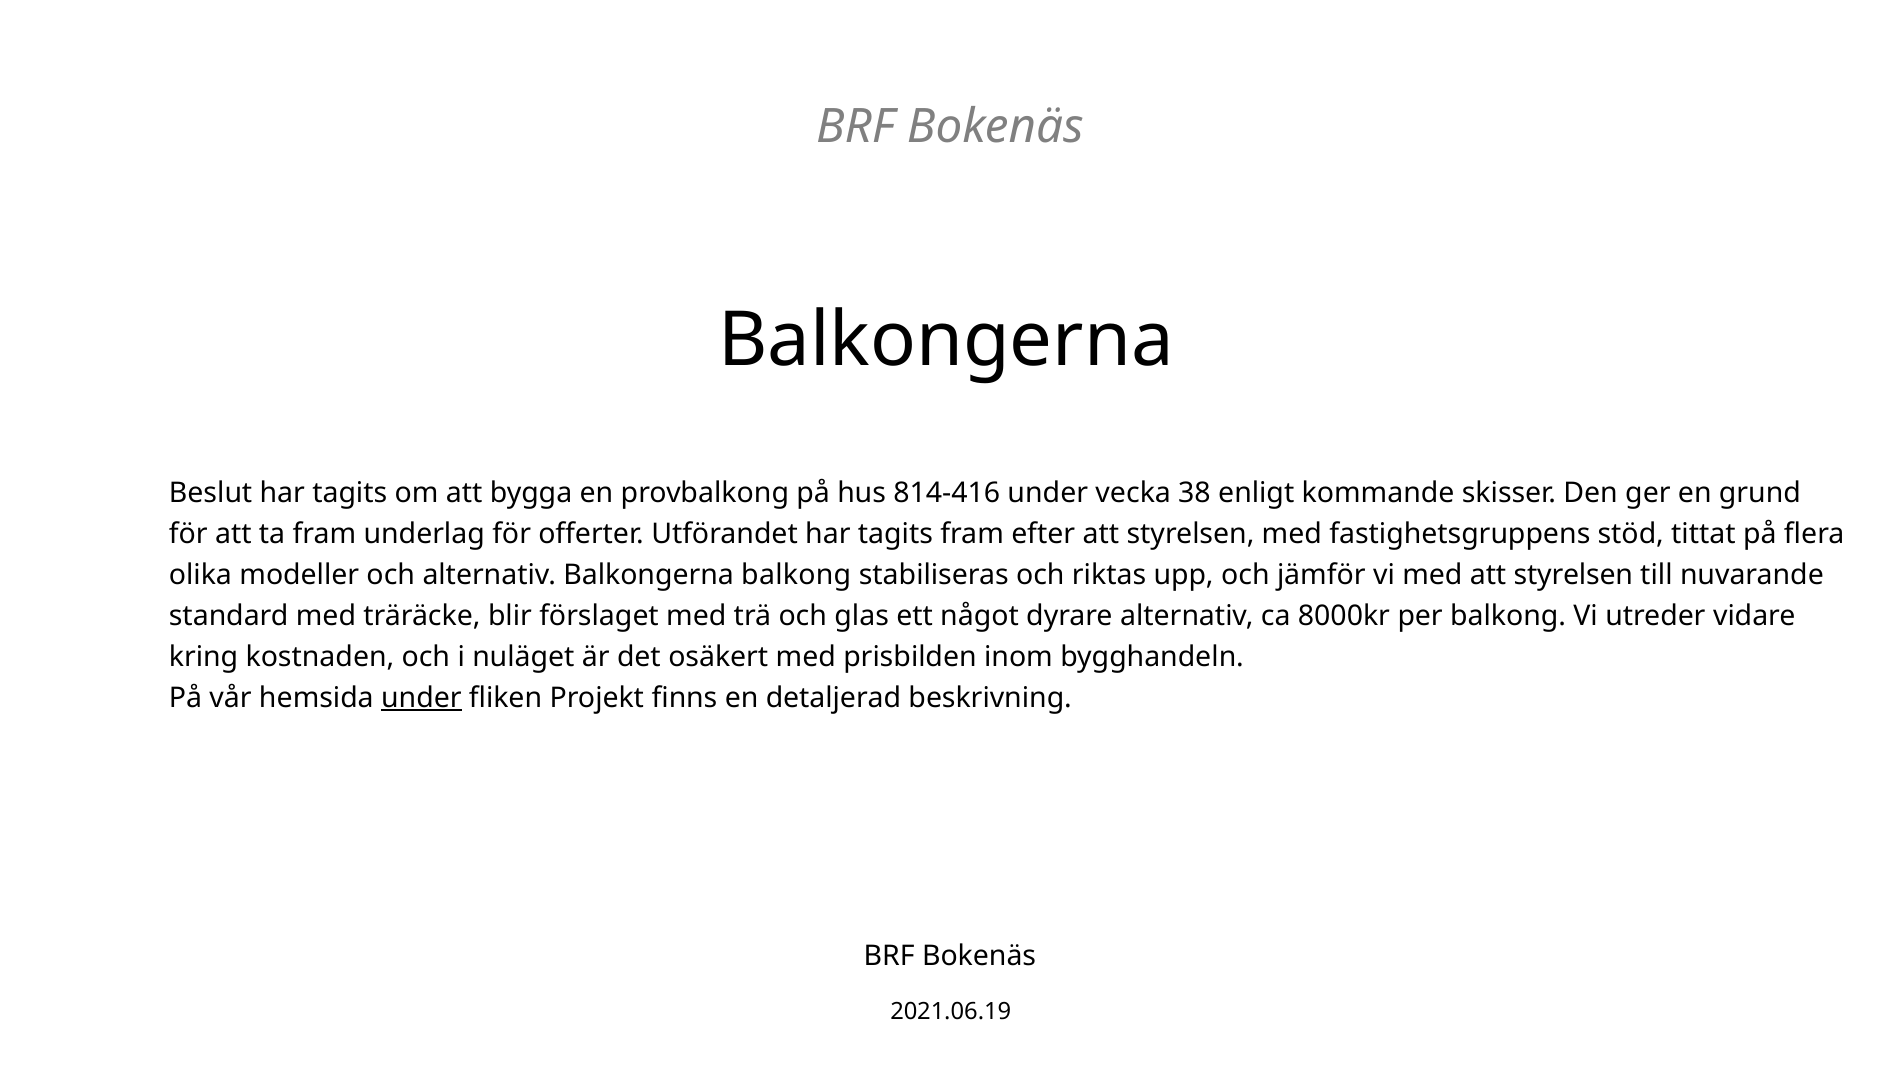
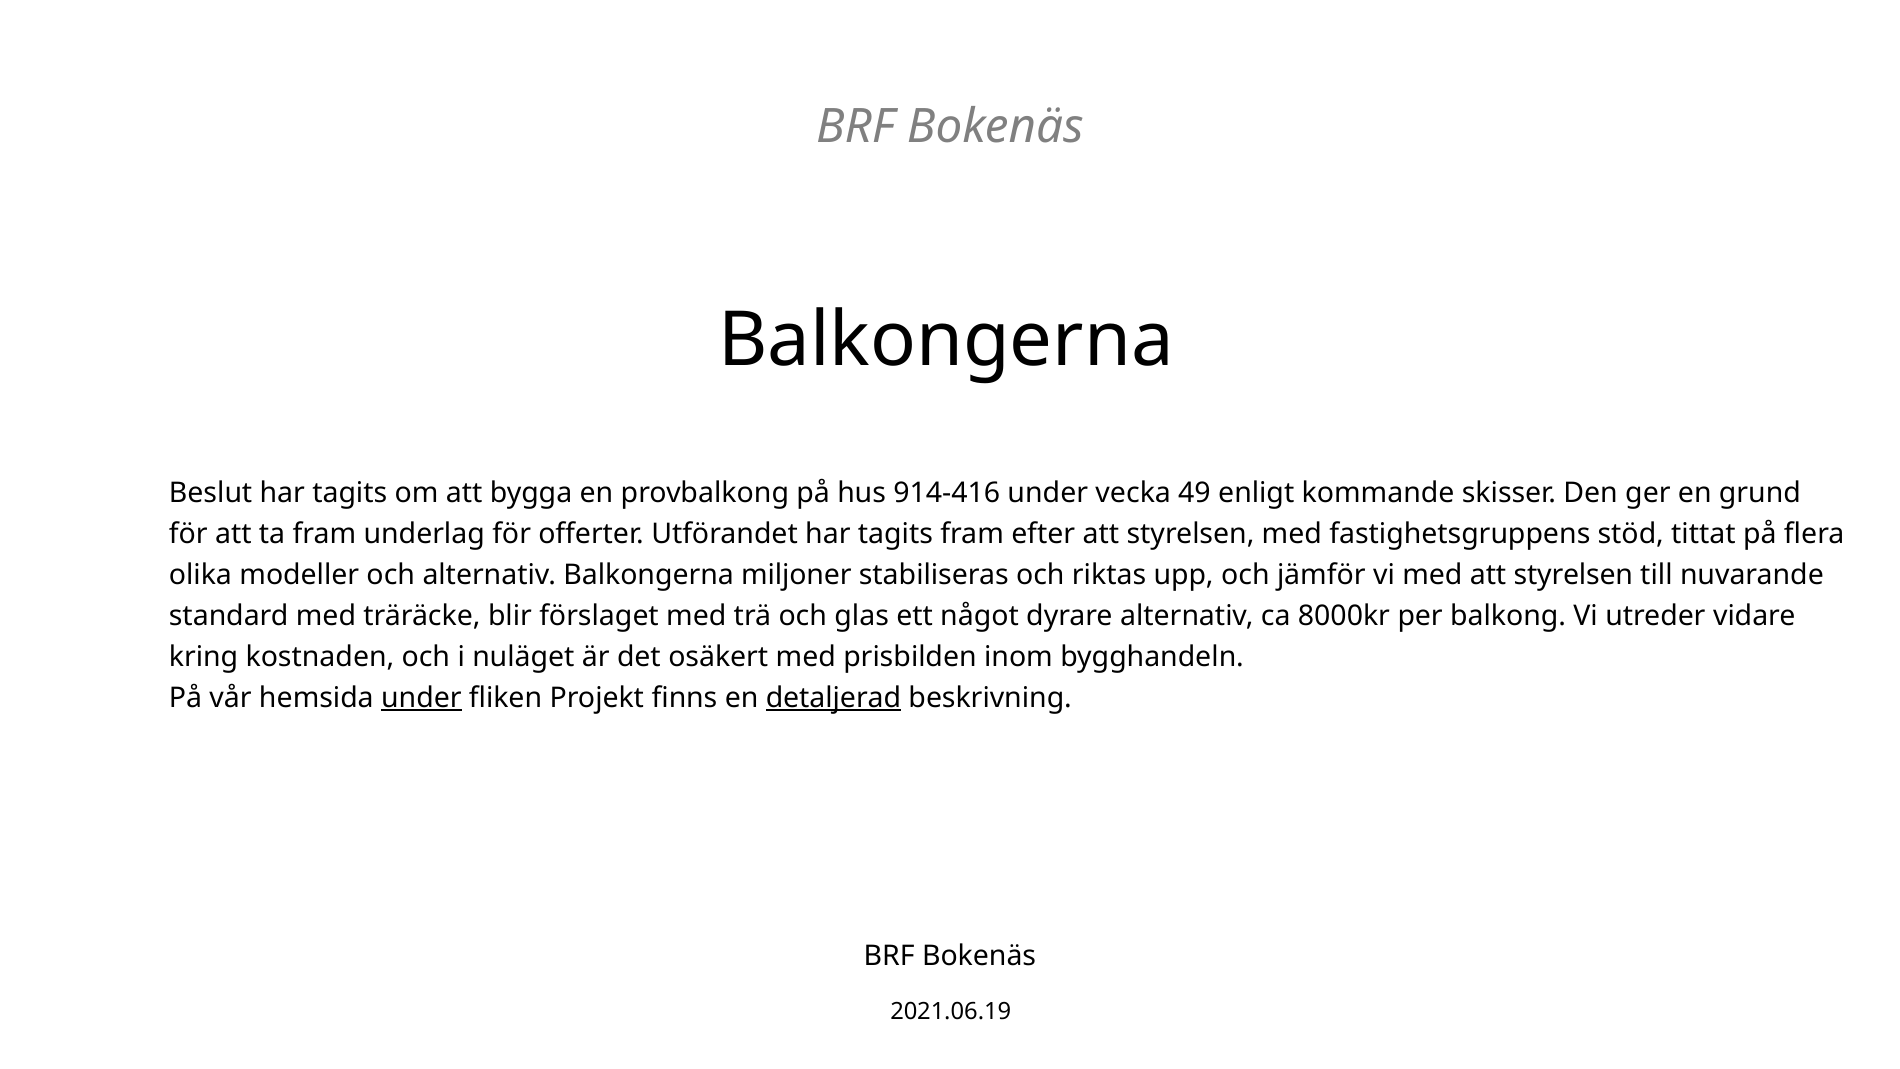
814-416: 814-416 -> 914-416
38: 38 -> 49
Balkongerna balkong: balkong -> miljoner
detaljerad underline: none -> present
